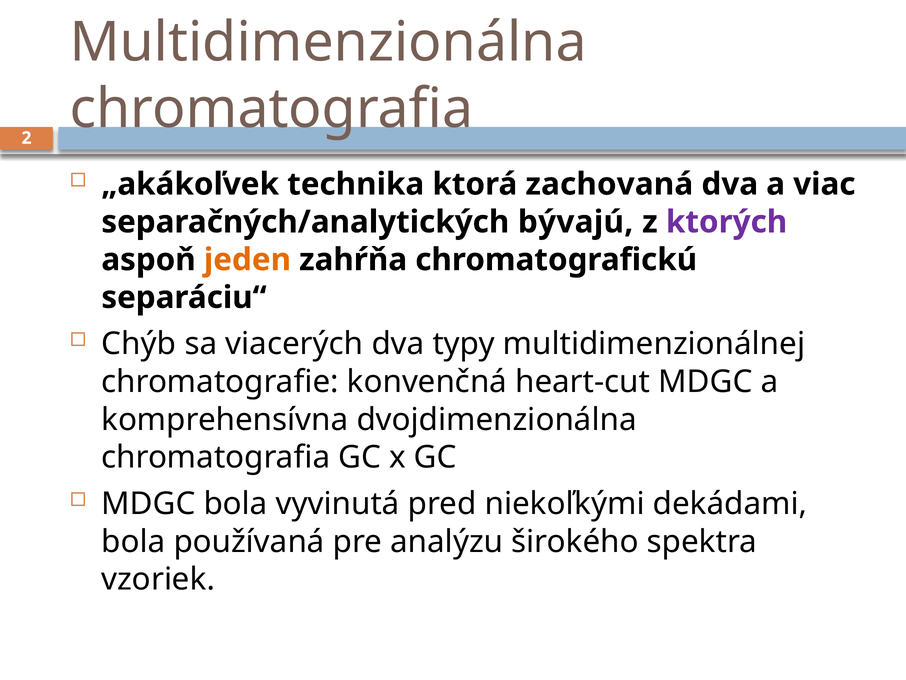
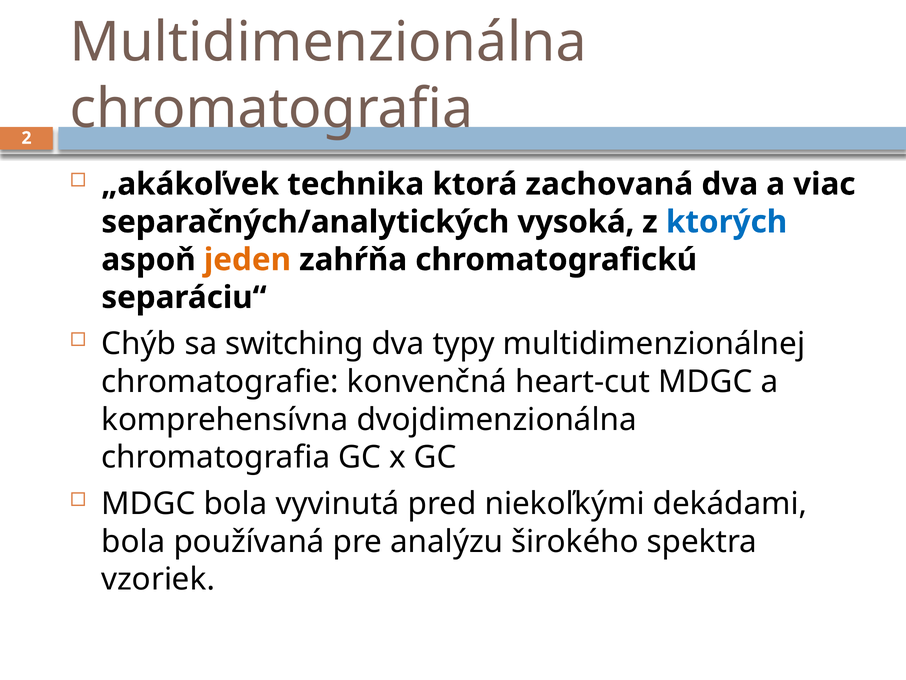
bývajú: bývajú -> vysoká
ktorých colour: purple -> blue
viacerých: viacerých -> switching
